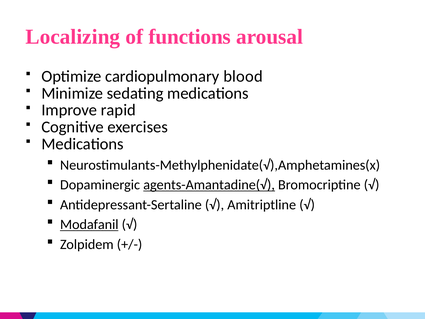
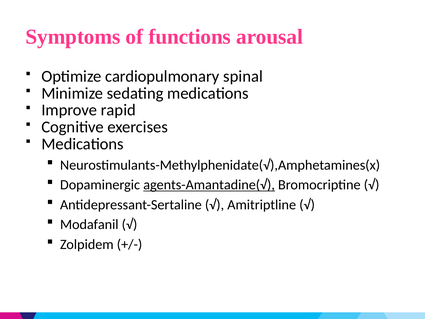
Localizing: Localizing -> Symptoms
blood: blood -> spinal
Modafanil underline: present -> none
